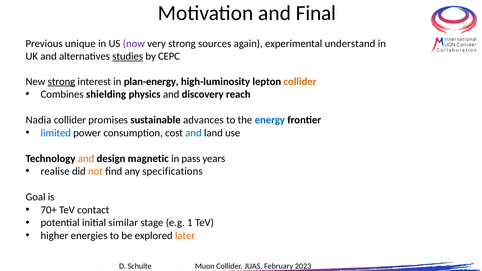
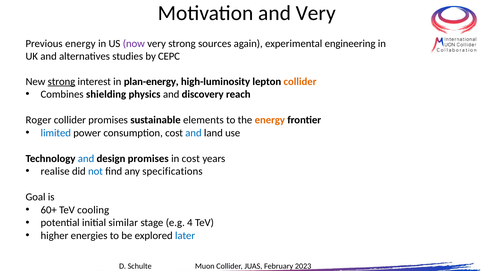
and Final: Final -> Very
Previous unique: unique -> energy
understand: understand -> engineering
studies underline: present -> none
Nadia: Nadia -> Roger
advances: advances -> elements
energy at (270, 120) colour: blue -> orange
and at (86, 159) colour: orange -> blue
design magnetic: magnetic -> promises
in pass: pass -> cost
not colour: orange -> blue
70+: 70+ -> 60+
contact: contact -> cooling
1: 1 -> 4
later colour: orange -> blue
